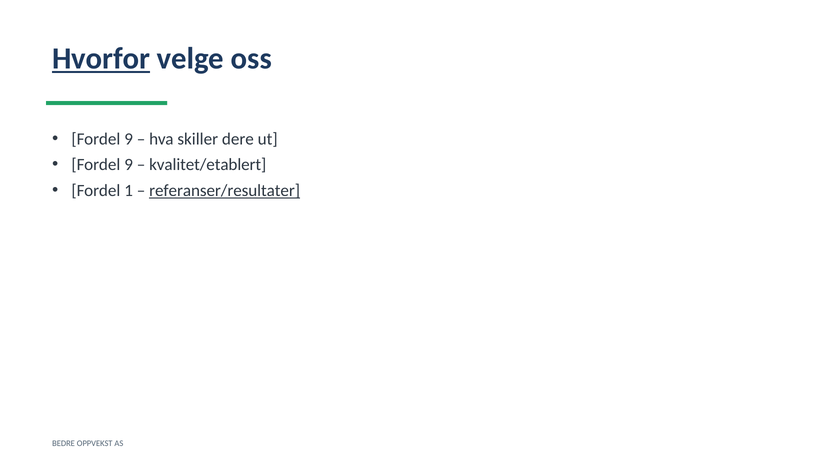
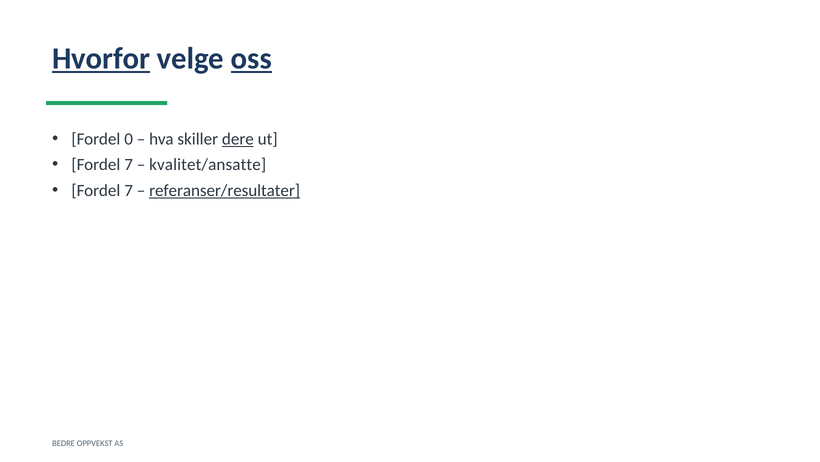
oss underline: none -> present
9 at (129, 139): 9 -> 0
dere underline: none -> present
9 at (129, 165): 9 -> 7
kvalitet/etablert: kvalitet/etablert -> kvalitet/ansatte
1 at (129, 190): 1 -> 7
